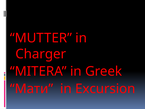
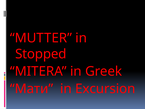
Charger: Charger -> Stopped
